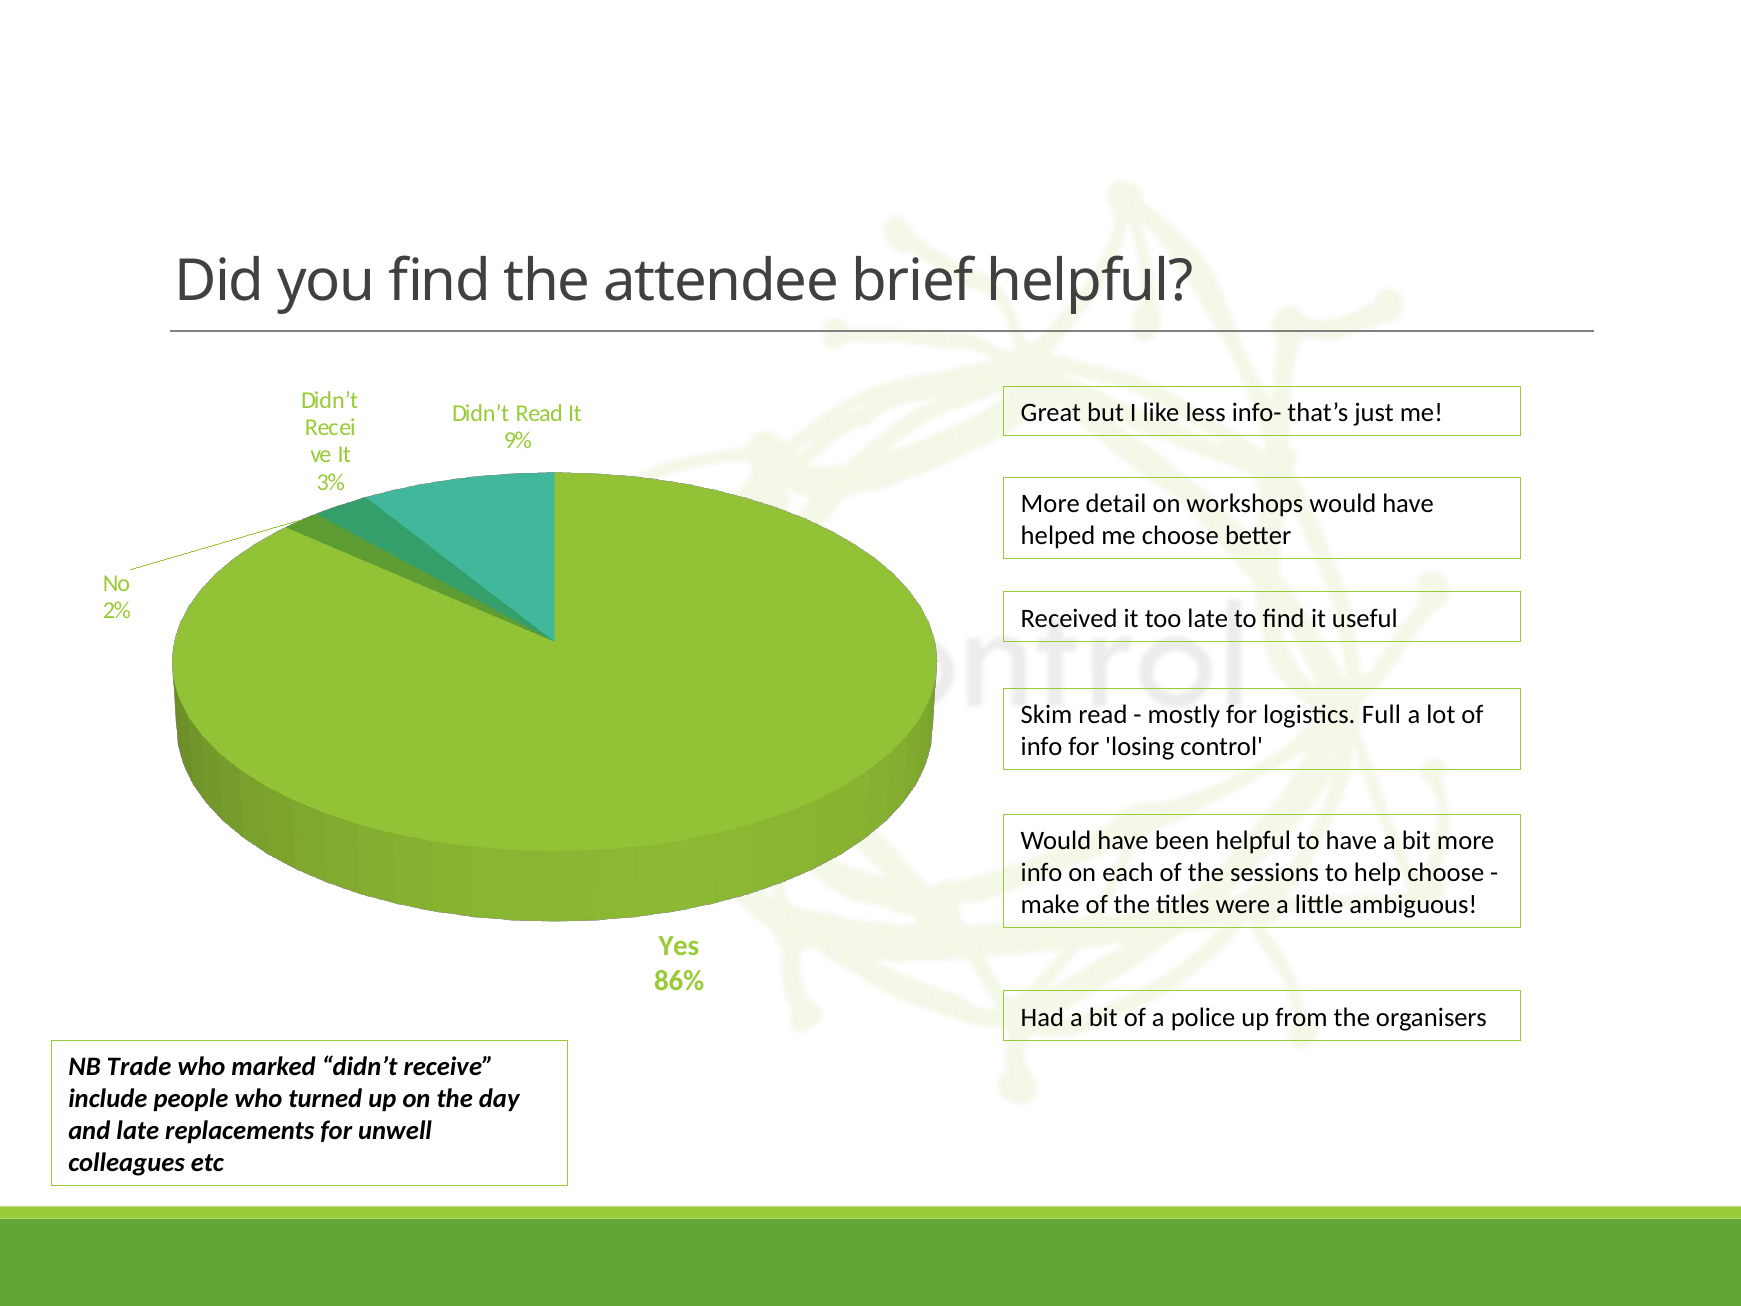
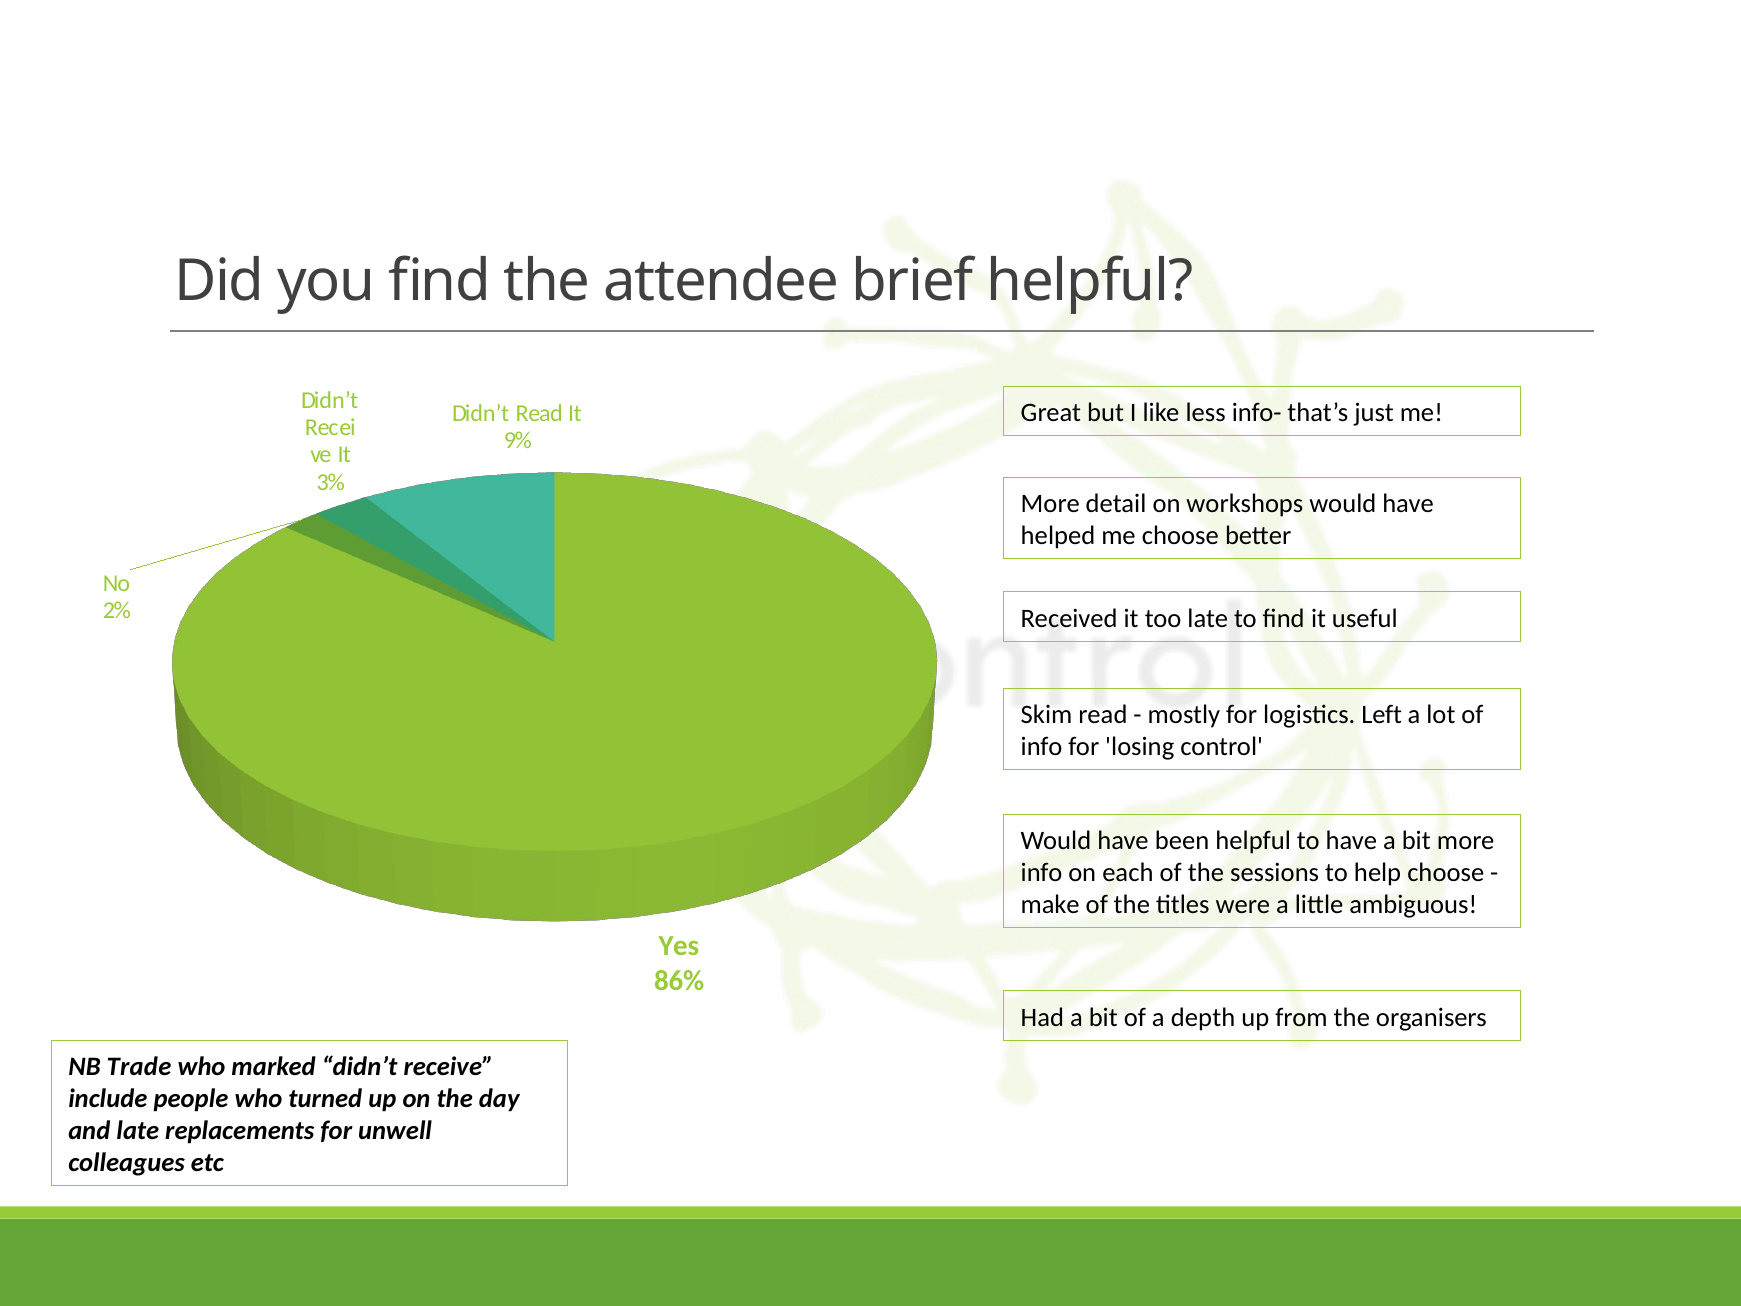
Full: Full -> Left
police: police -> depth
